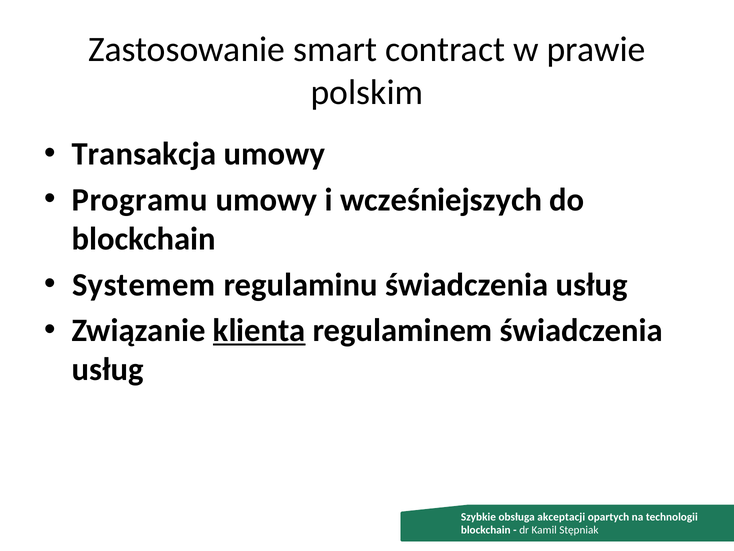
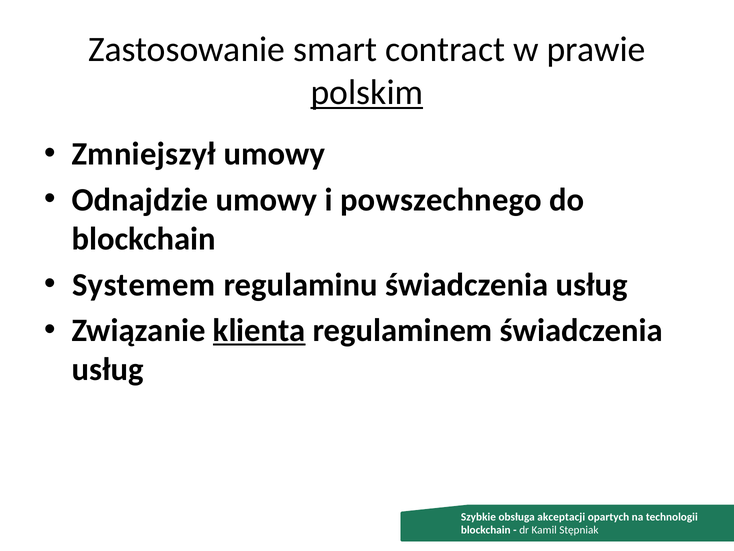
polskim underline: none -> present
Transakcja: Transakcja -> Zmniejszył
Programu: Programu -> Odnajdzie
wcześniejszych: wcześniejszych -> powszechnego
